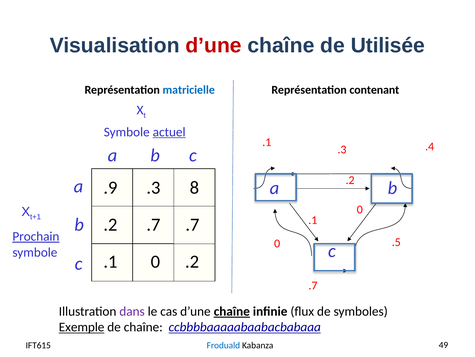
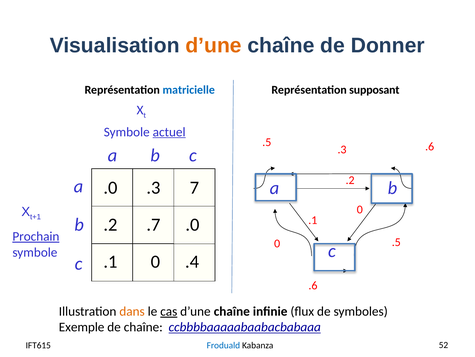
d’une at (214, 45) colour: red -> orange
Utilisée: Utilisée -> Donner
contenant: contenant -> supposant
.1 at (267, 142): .1 -> .5
.3 .4: .4 -> .6
a .9: .9 -> .0
8: 8 -> 7
.7 .7: .7 -> .0
0 .2: .2 -> .4
.7 at (313, 285): .7 -> .6
dans colour: purple -> orange
cas underline: none -> present
chaîne at (232, 311) underline: present -> none
Exemple underline: present -> none
49: 49 -> 52
